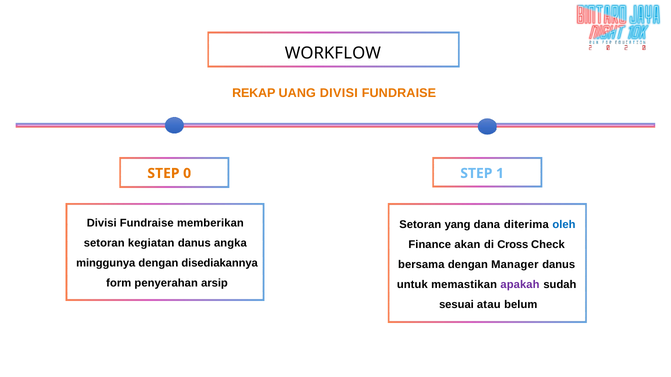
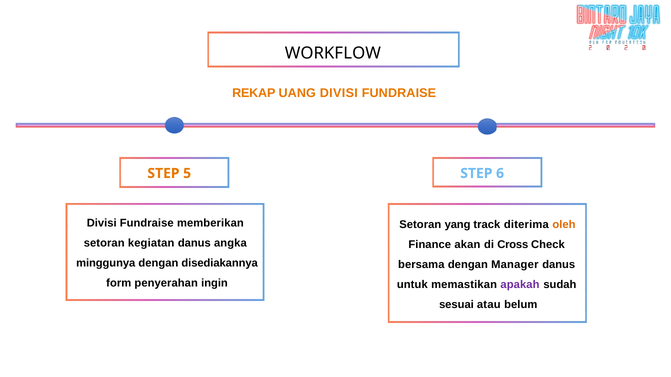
0: 0 -> 5
1: 1 -> 6
dana: dana -> track
oleh colour: blue -> orange
arsip: arsip -> ingin
